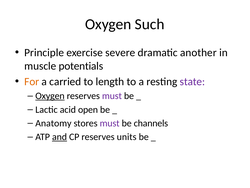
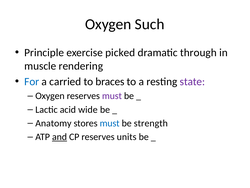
severe: severe -> picked
another: another -> through
potentials: potentials -> rendering
For colour: orange -> blue
length: length -> braces
Oxygen at (50, 96) underline: present -> none
open: open -> wide
must at (110, 123) colour: purple -> blue
channels: channels -> strength
